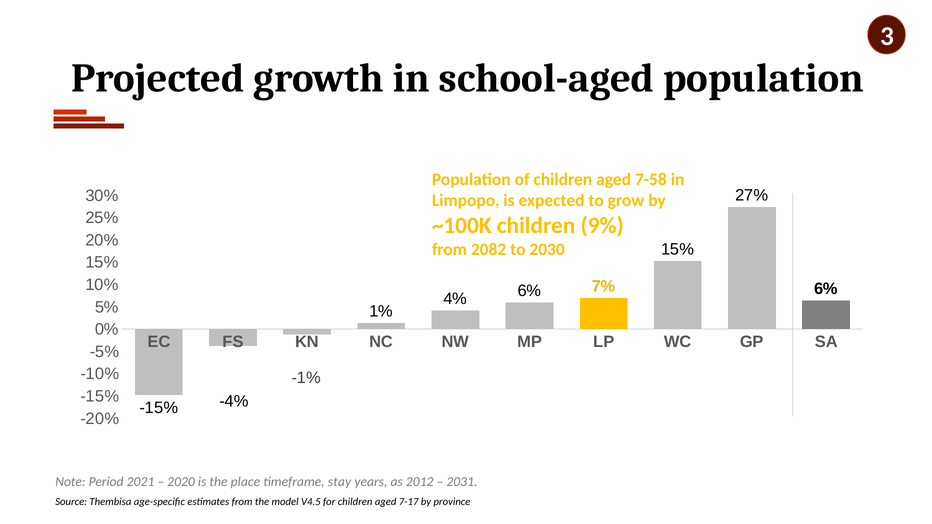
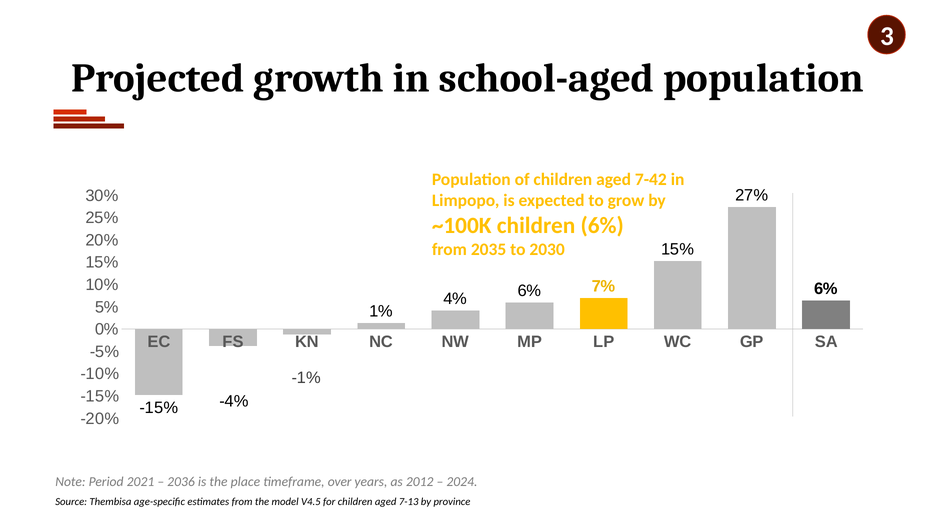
7-58: 7-58 -> 7-42
children 9%: 9% -> 6%
2082: 2082 -> 2035
2020: 2020 -> 2036
stay: stay -> over
2031: 2031 -> 2024
7-17: 7-17 -> 7-13
